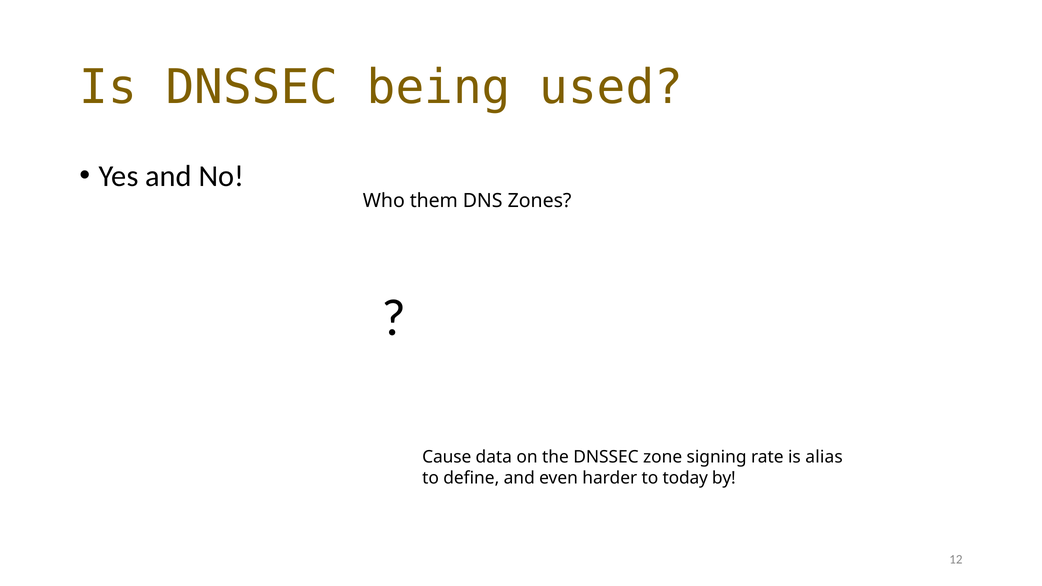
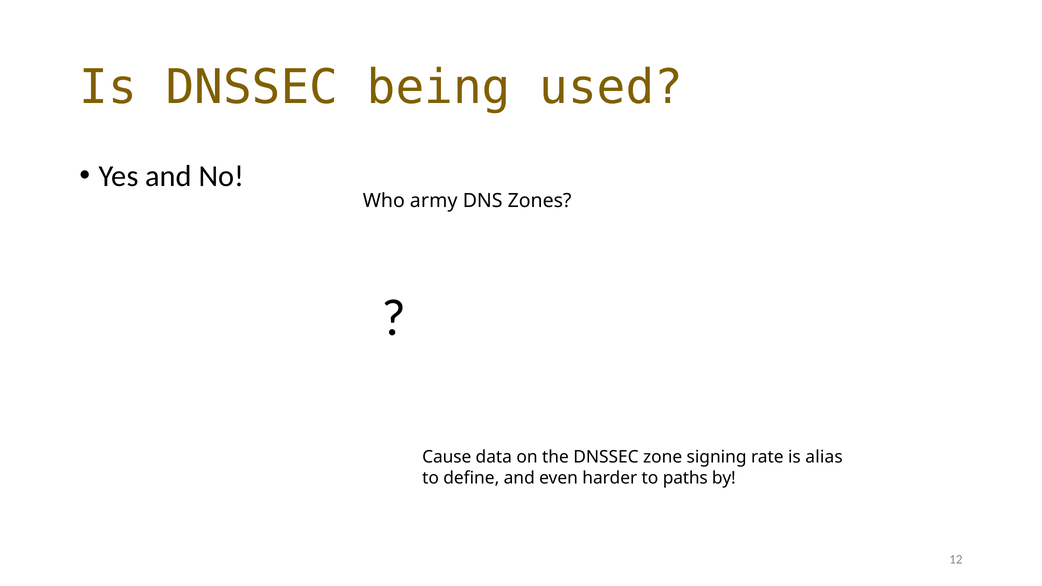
them: them -> army
today: today -> paths
